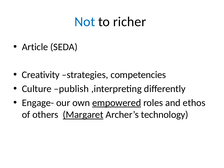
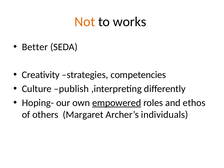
Not colour: blue -> orange
richer: richer -> works
Article: Article -> Better
Engage-: Engage- -> Hoping-
Margaret underline: present -> none
technology: technology -> individuals
